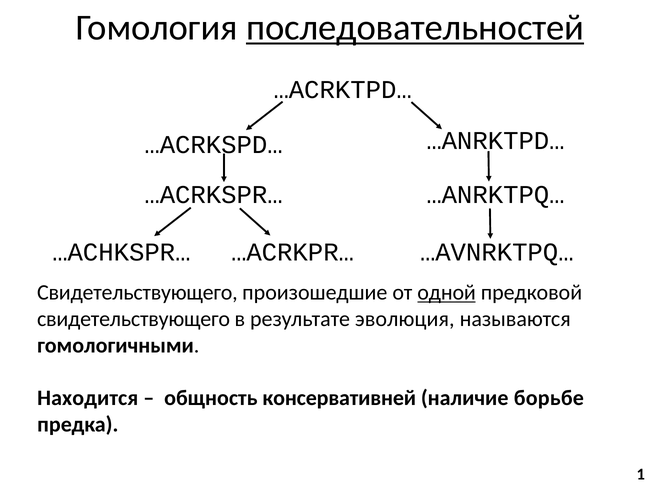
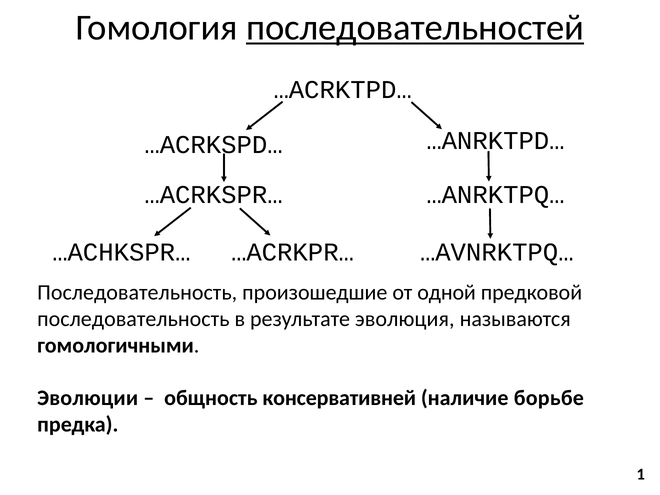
Свидетельствующего at (137, 292): Свидетельствующего -> Последовательность
одной underline: present -> none
свидетельствующего at (133, 319): свидетельствующего -> последовательность
Находится: Находится -> Эволюции
